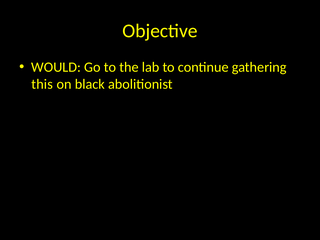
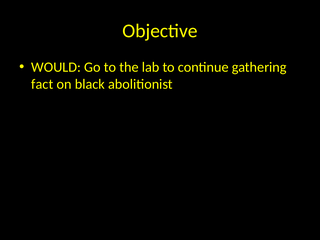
this: this -> fact
